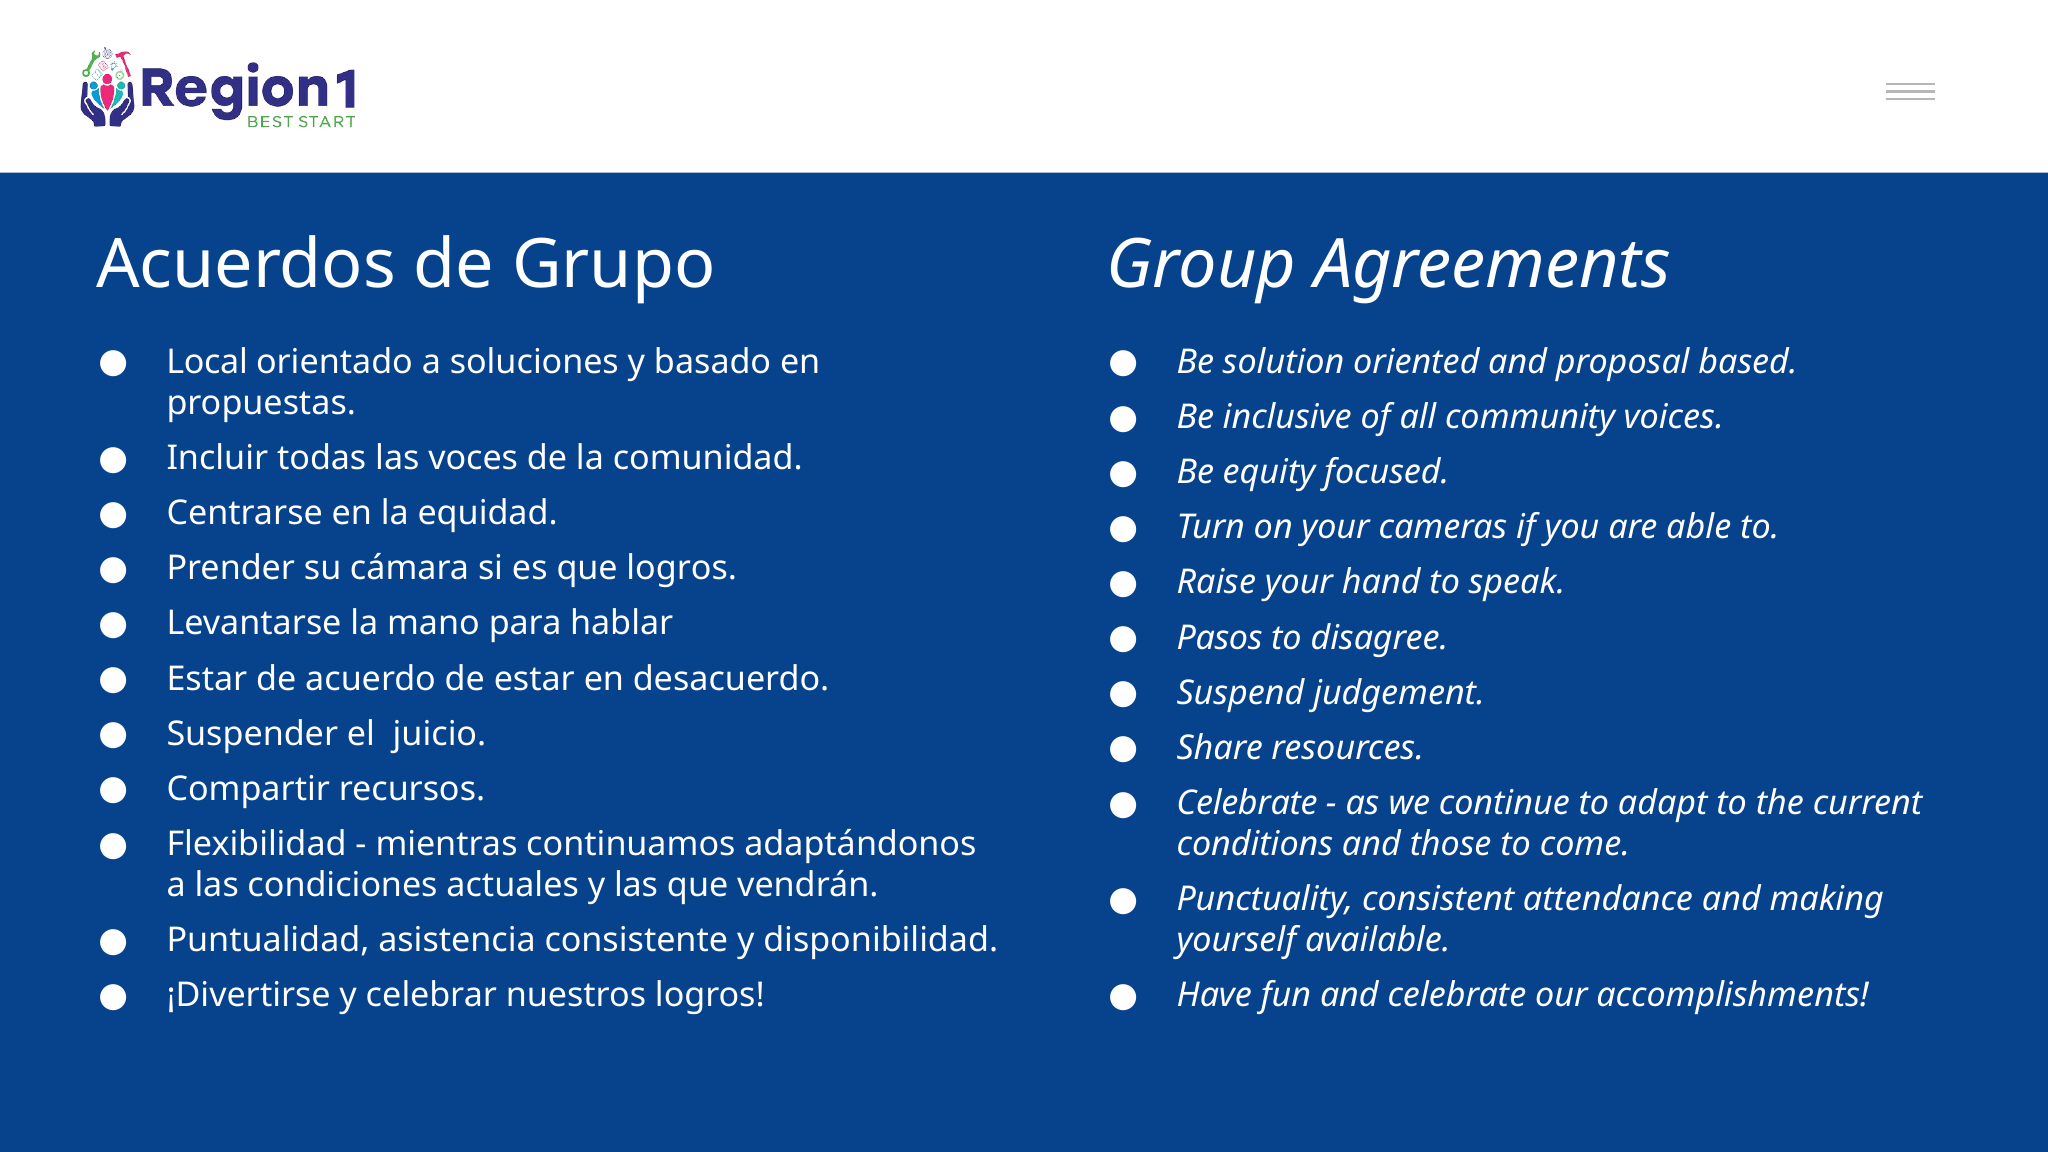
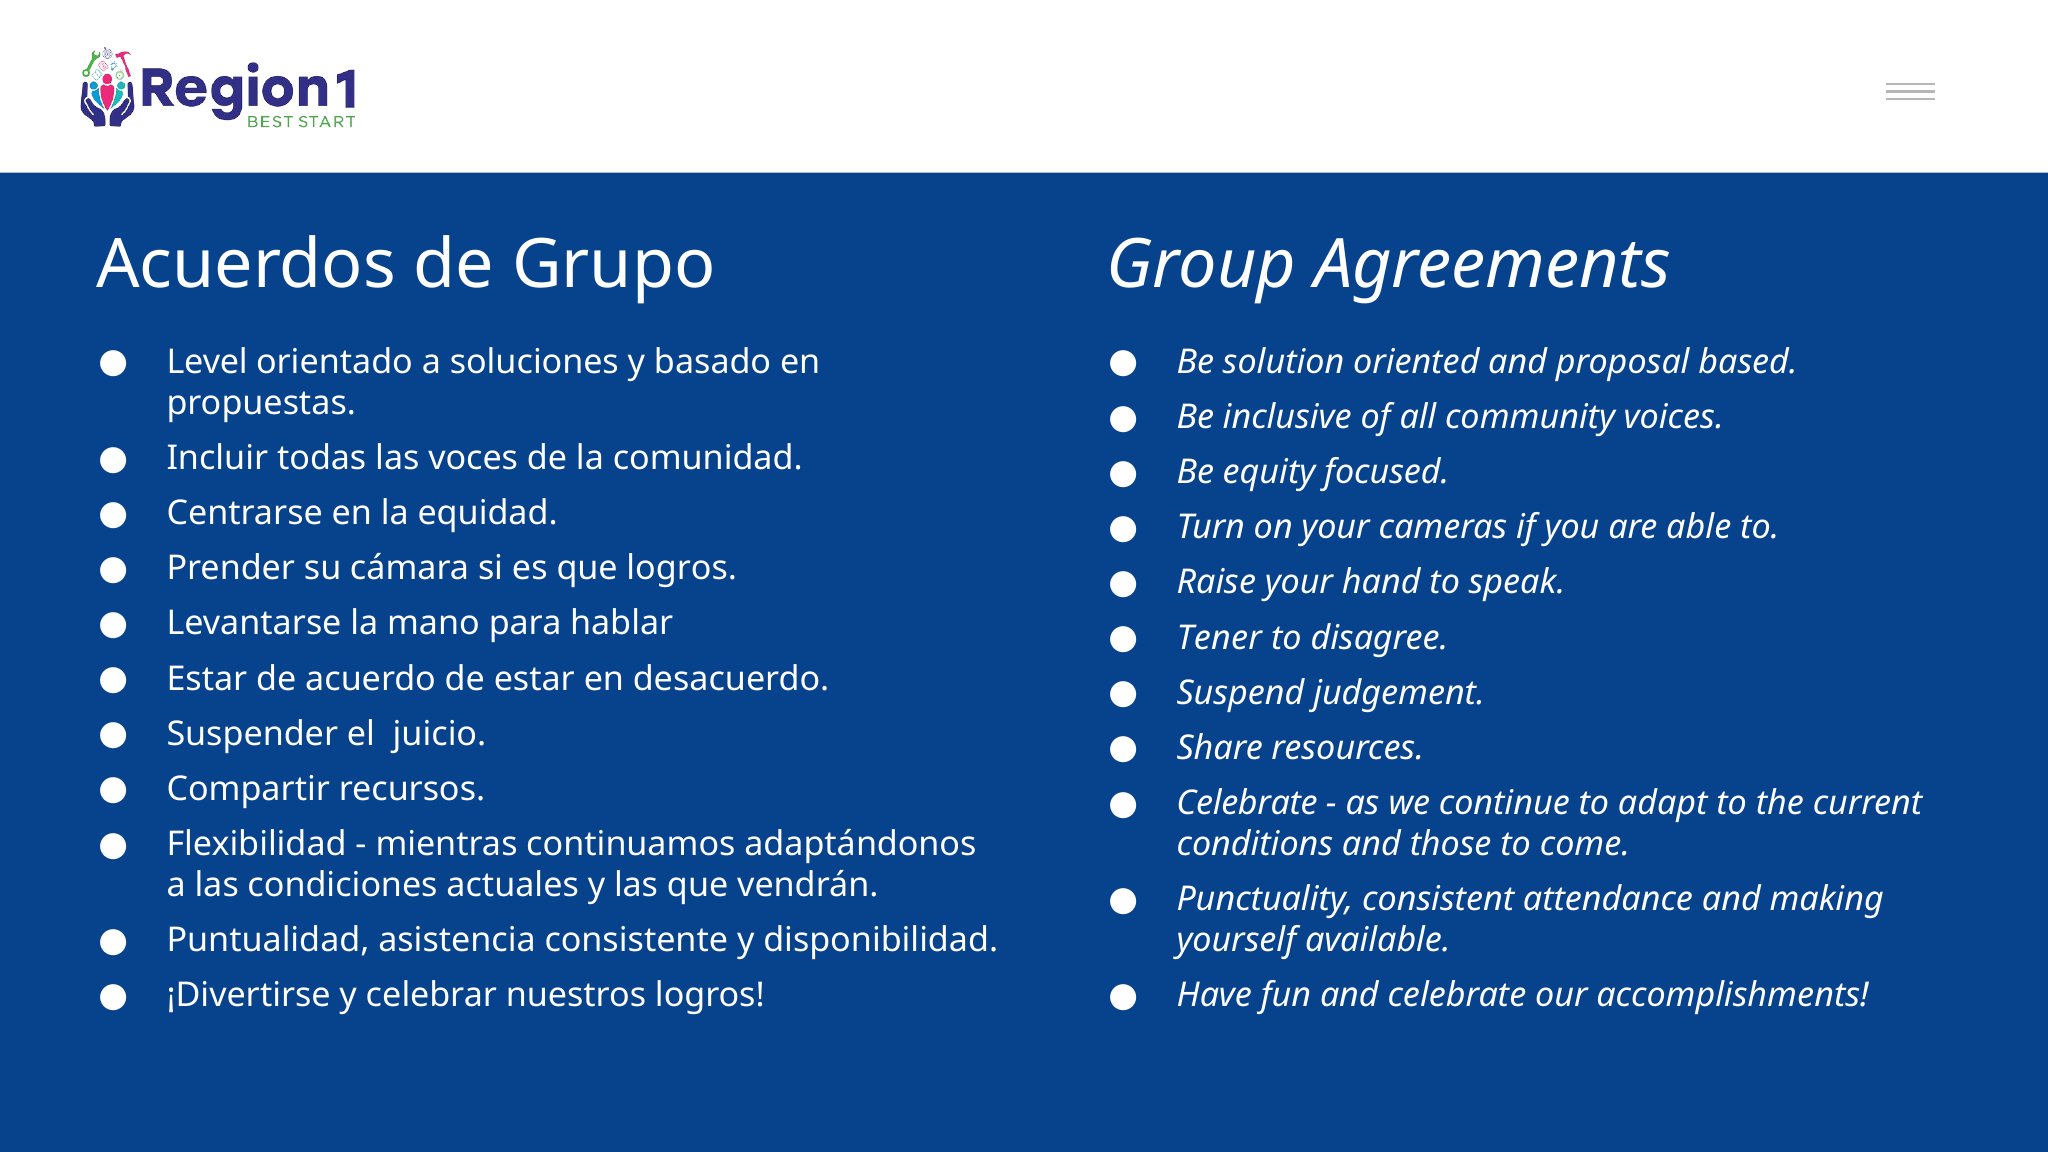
Local: Local -> Level
Pasos: Pasos -> Tener
